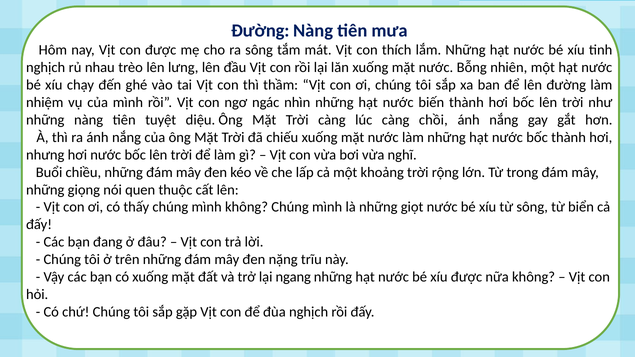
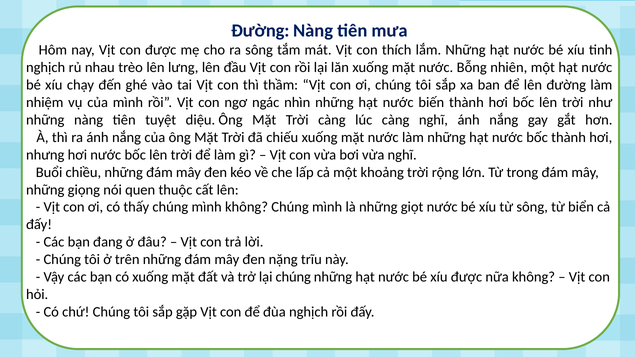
càng chồi: chồi -> nghĩ
lại ngang: ngang -> chúng
